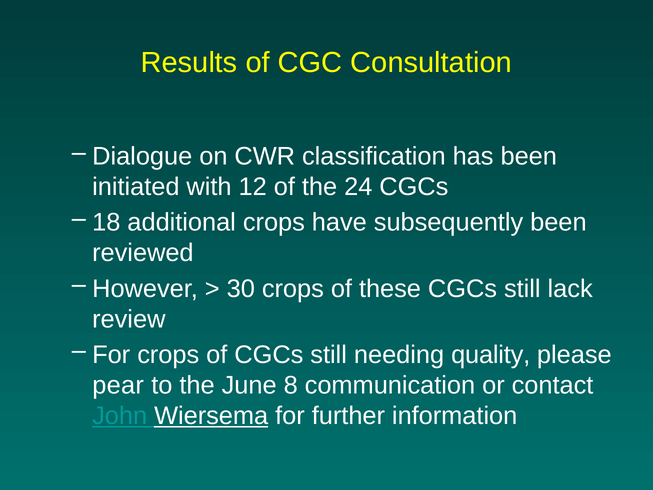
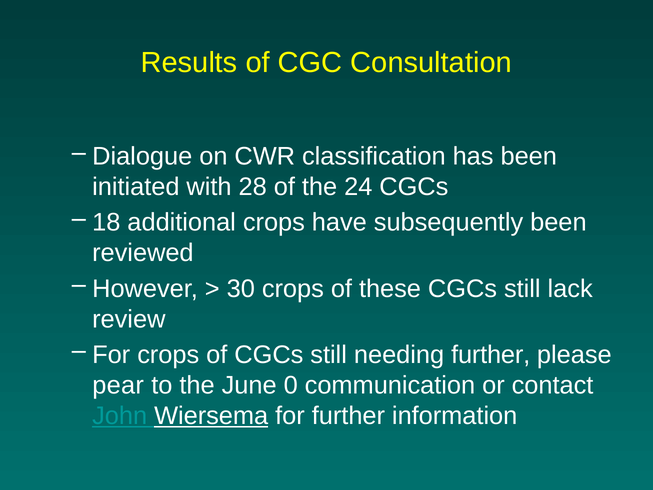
12: 12 -> 28
needing quality: quality -> further
8: 8 -> 0
